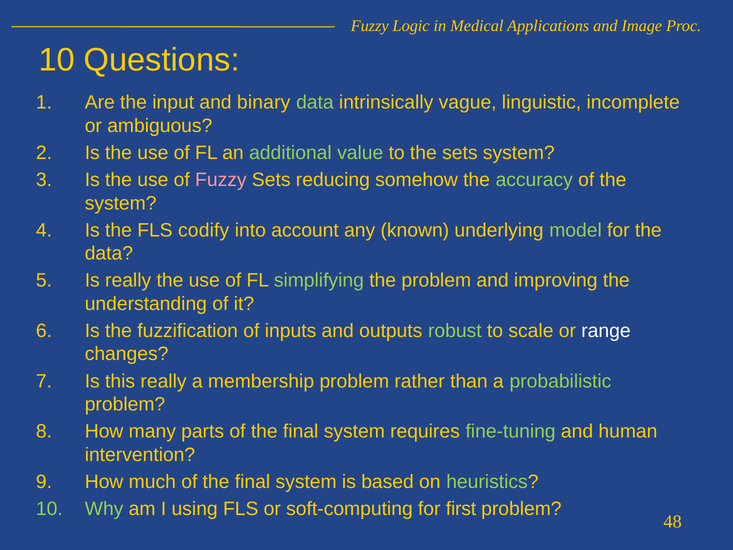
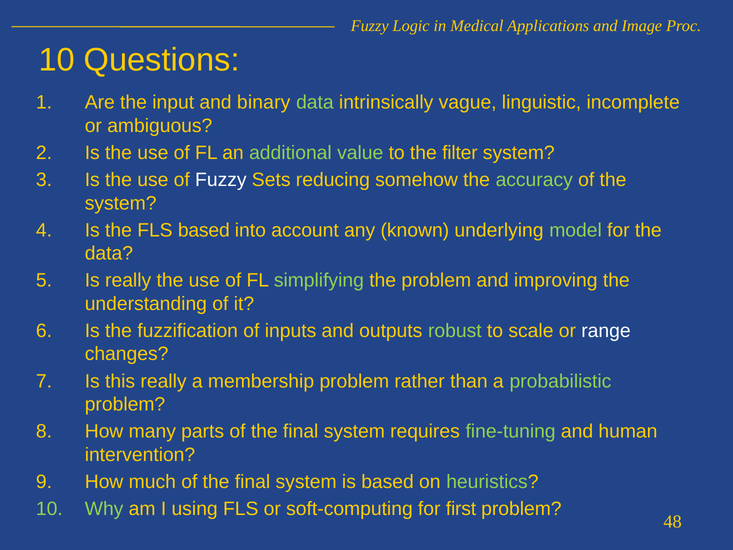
the sets: sets -> filter
Fuzzy at (221, 180) colour: pink -> white
FLS codify: codify -> based
